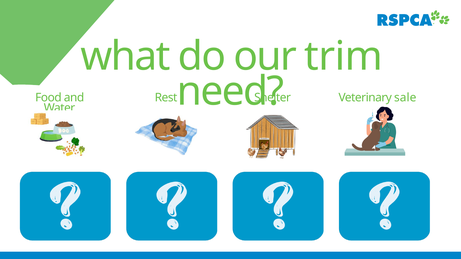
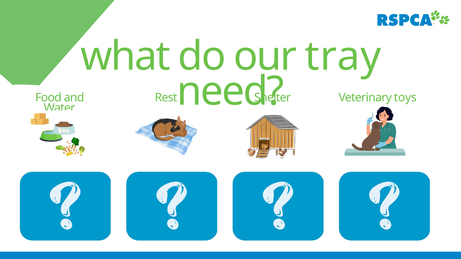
trim: trim -> tray
sale: sale -> toys
